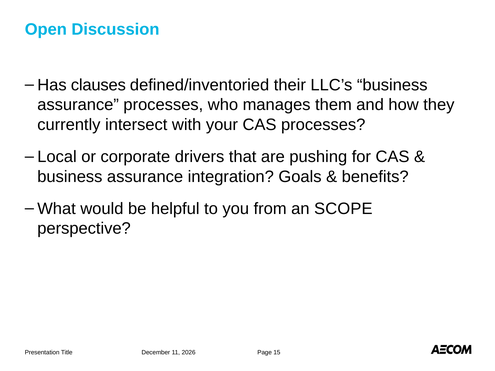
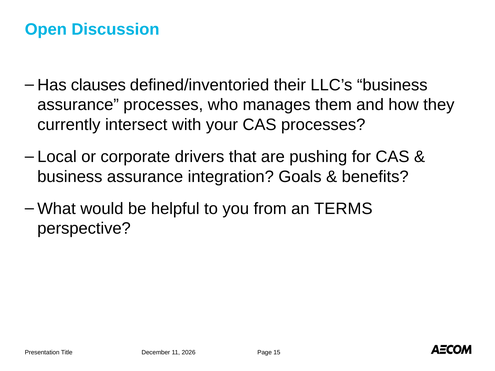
SCOPE: SCOPE -> TERMS
